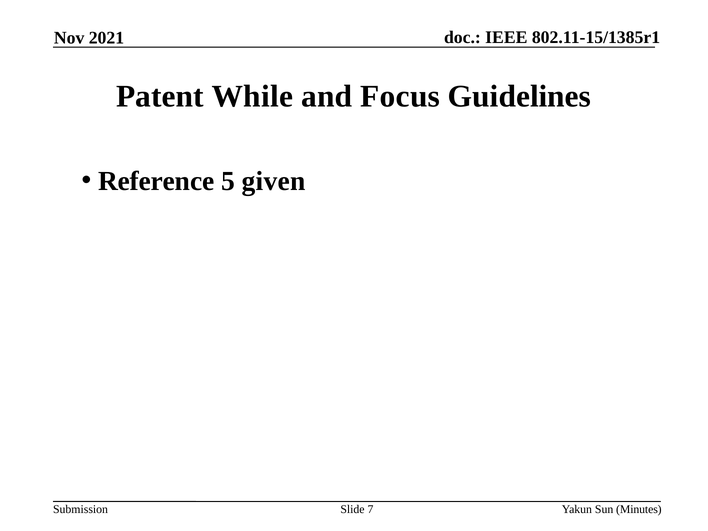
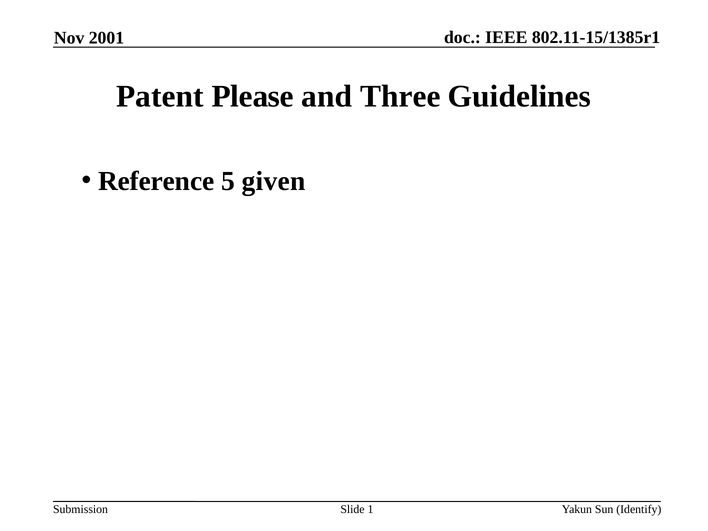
2021: 2021 -> 2001
While: While -> Please
Focus: Focus -> Three
7: 7 -> 1
Minutes: Minutes -> Identify
